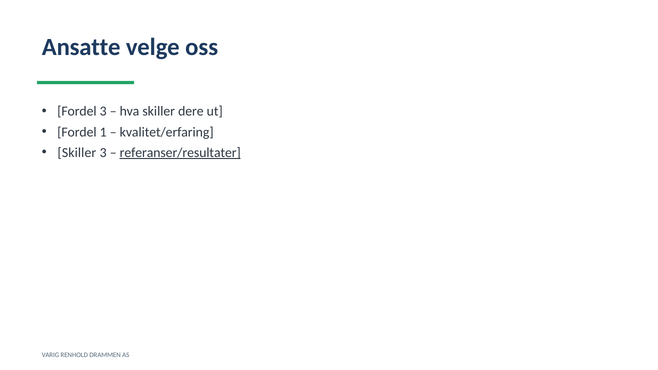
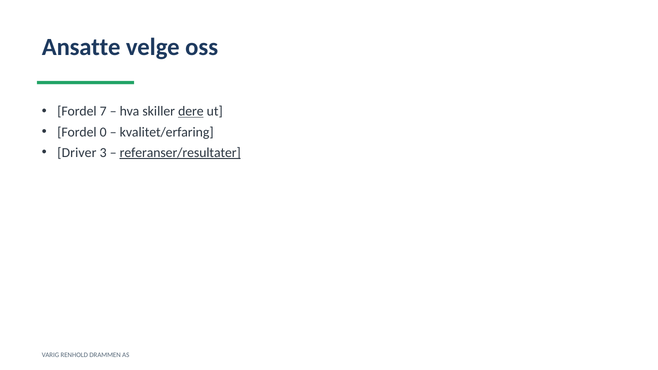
Fordel 3: 3 -> 7
dere underline: none -> present
1: 1 -> 0
Skiller at (77, 153): Skiller -> Driver
